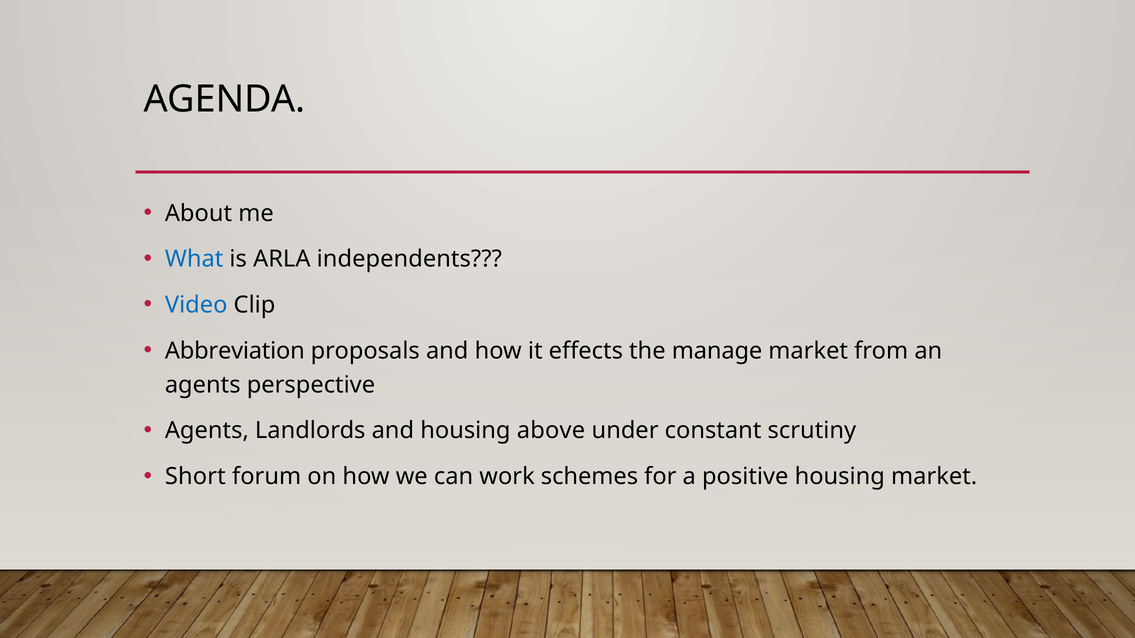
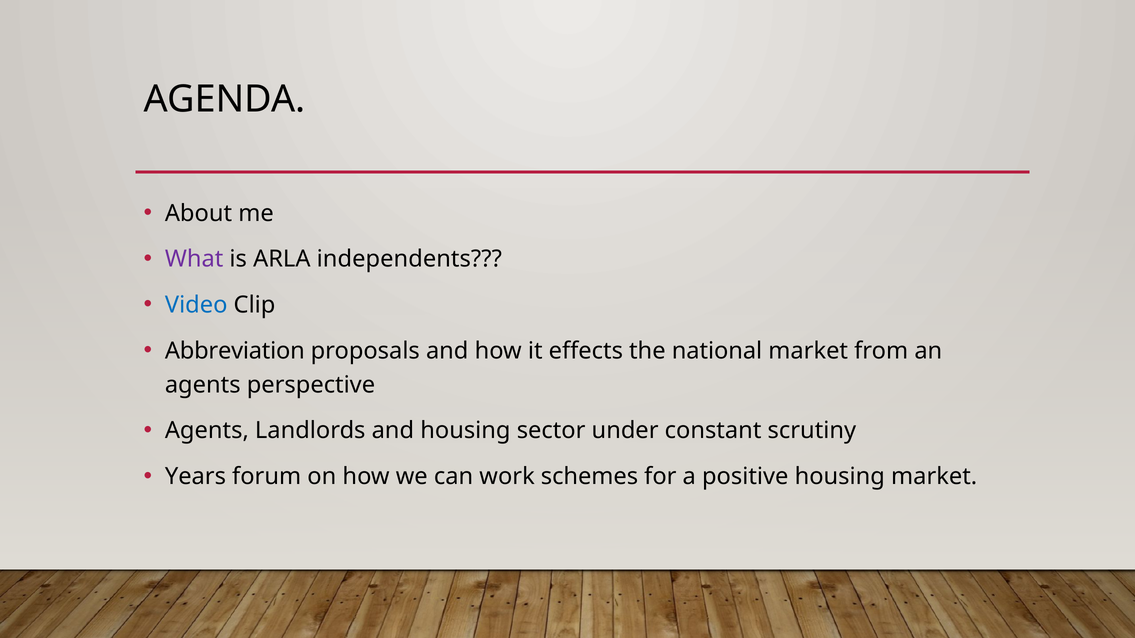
What colour: blue -> purple
manage: manage -> national
above: above -> sector
Short: Short -> Years
